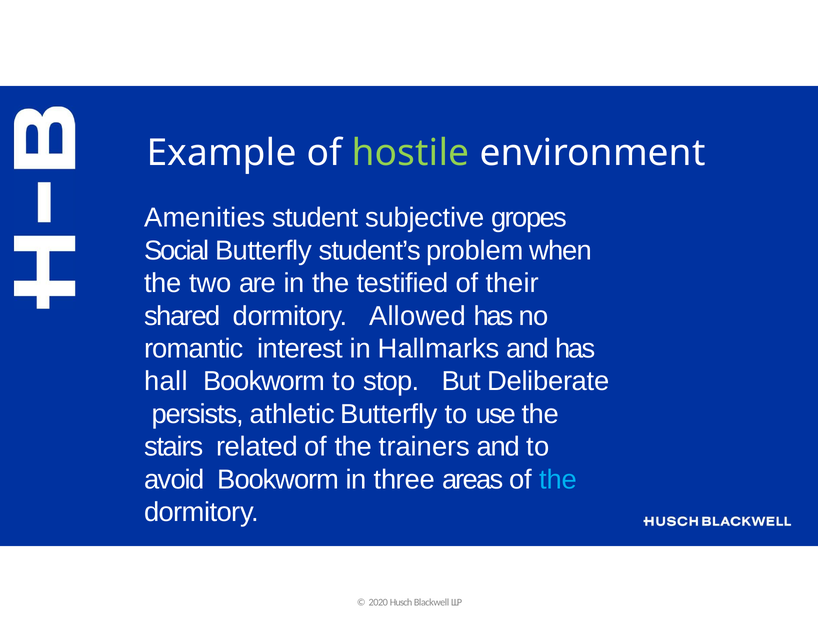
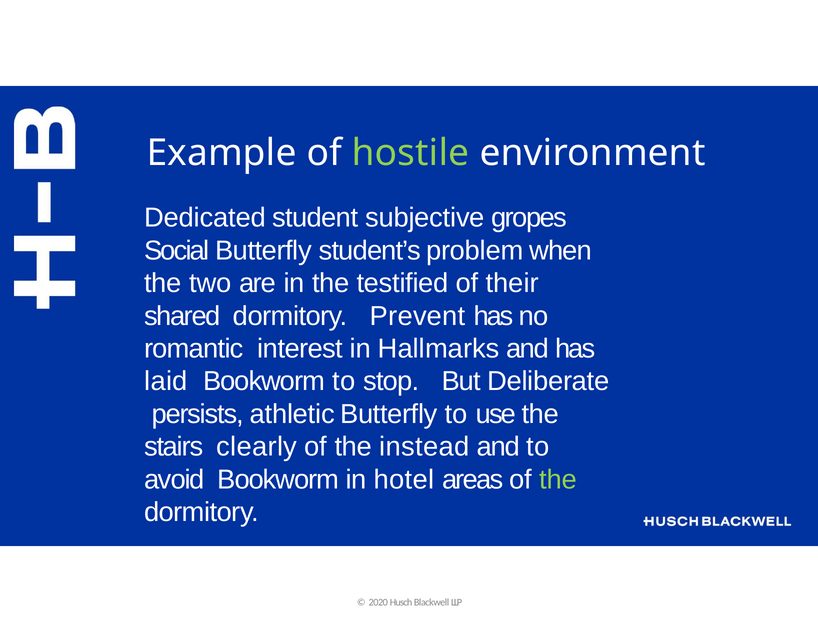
Amenities: Amenities -> Dedicated
Allowed: Allowed -> Prevent
hall: hall -> laid
related: related -> clearly
trainers: trainers -> instead
three: three -> hotel
the at (558, 480) colour: light blue -> light green
